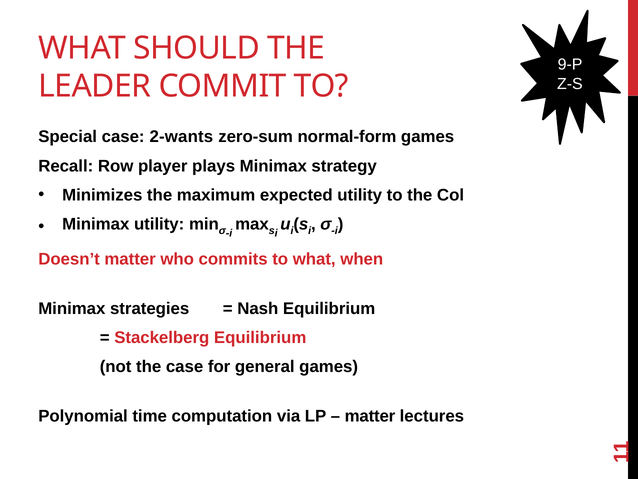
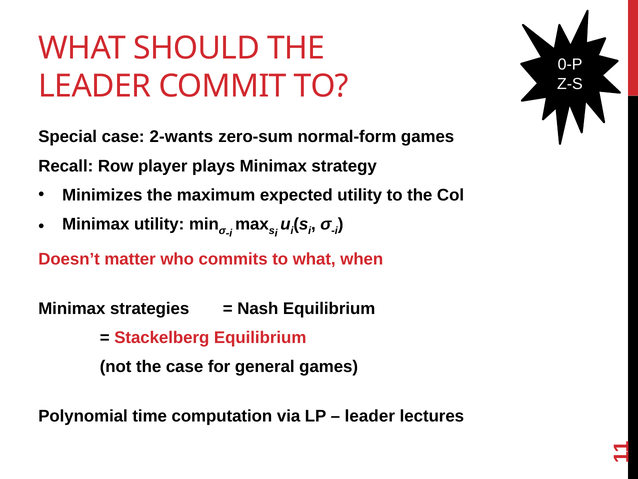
9-P: 9-P -> 0-P
matter at (370, 416): matter -> leader
